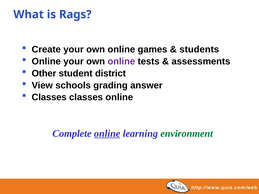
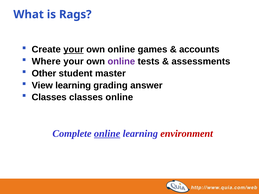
your at (74, 50) underline: none -> present
students: students -> accounts
Online at (46, 62): Online -> Where
district: district -> master
View schools: schools -> learning
environment colour: green -> red
